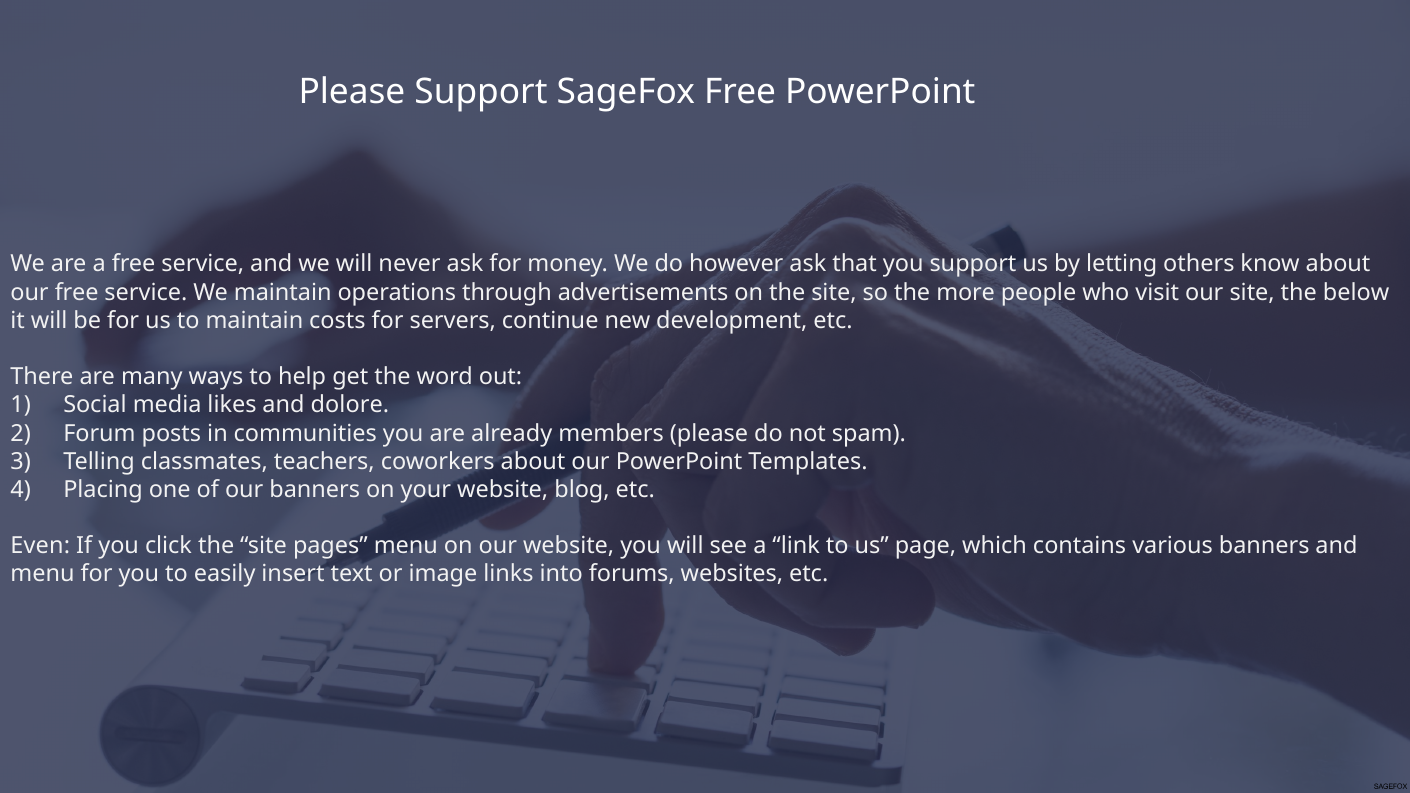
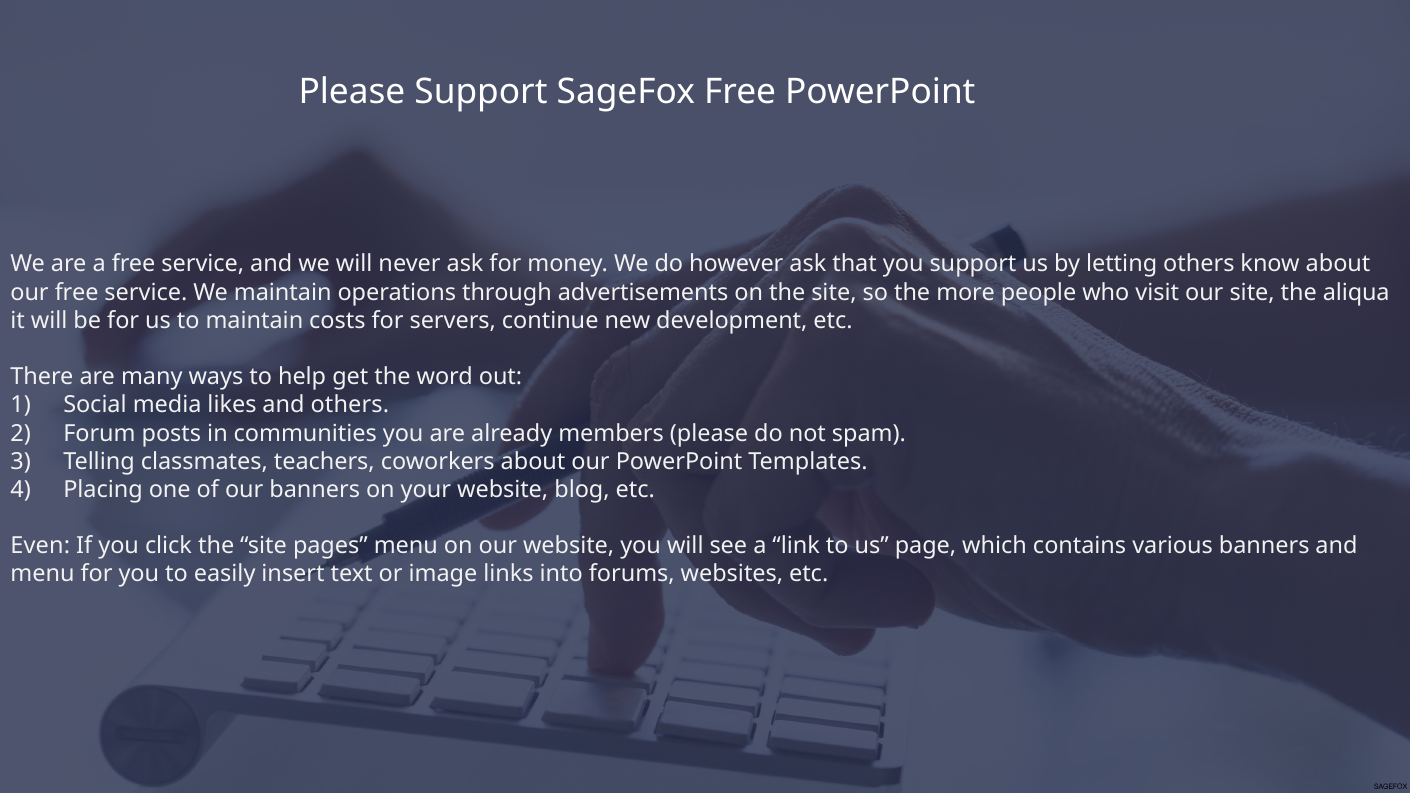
below: below -> aliqua
and dolore: dolore -> others
